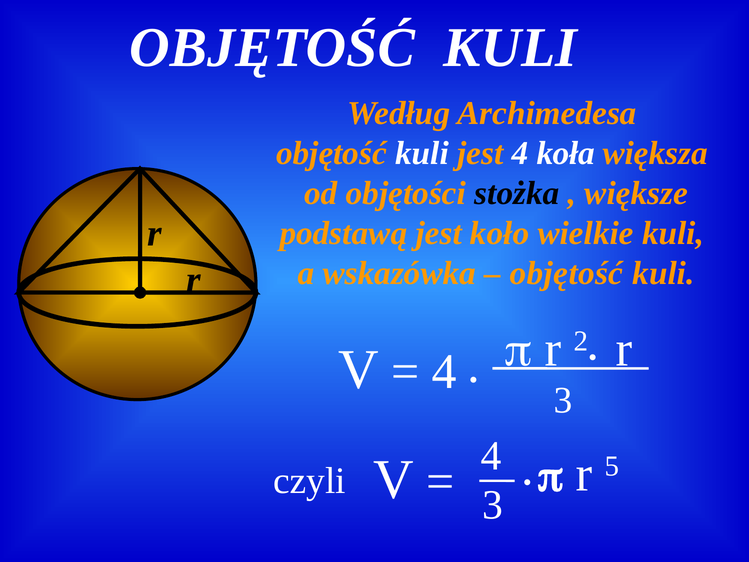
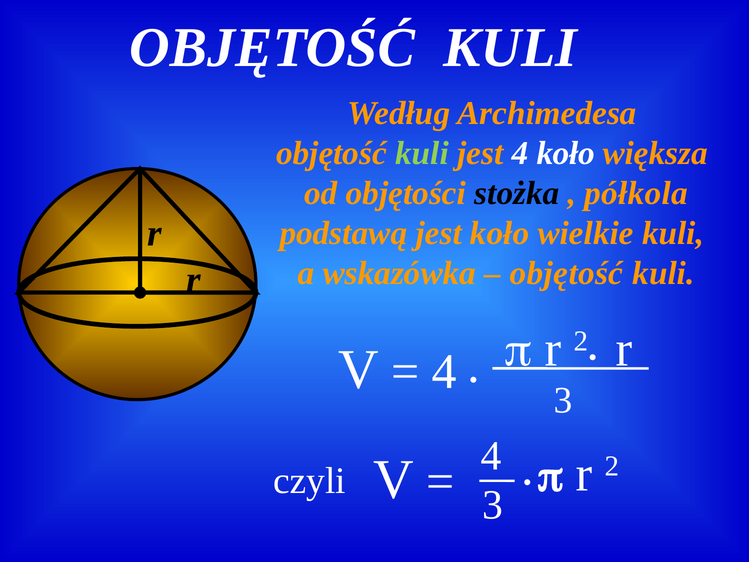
kuli at (422, 153) colour: white -> light green
4 koła: koła -> koło
większe: większe -> półkola
5 at (612, 466): 5 -> 2
